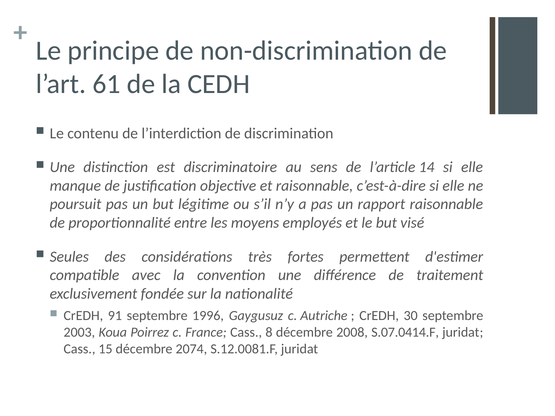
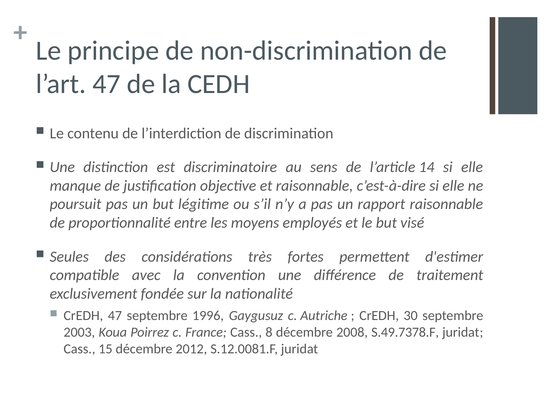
l’art 61: 61 -> 47
CrEDH 91: 91 -> 47
S.07.0414.F: S.07.0414.F -> S.49.7378.F
2074: 2074 -> 2012
